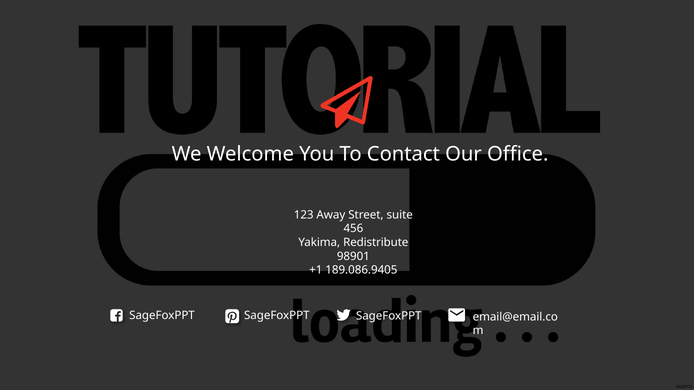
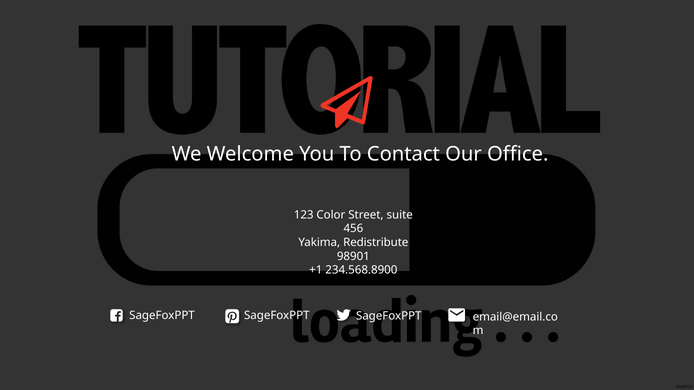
Away: Away -> Color
189.086.9405: 189.086.9405 -> 234.568.8900
